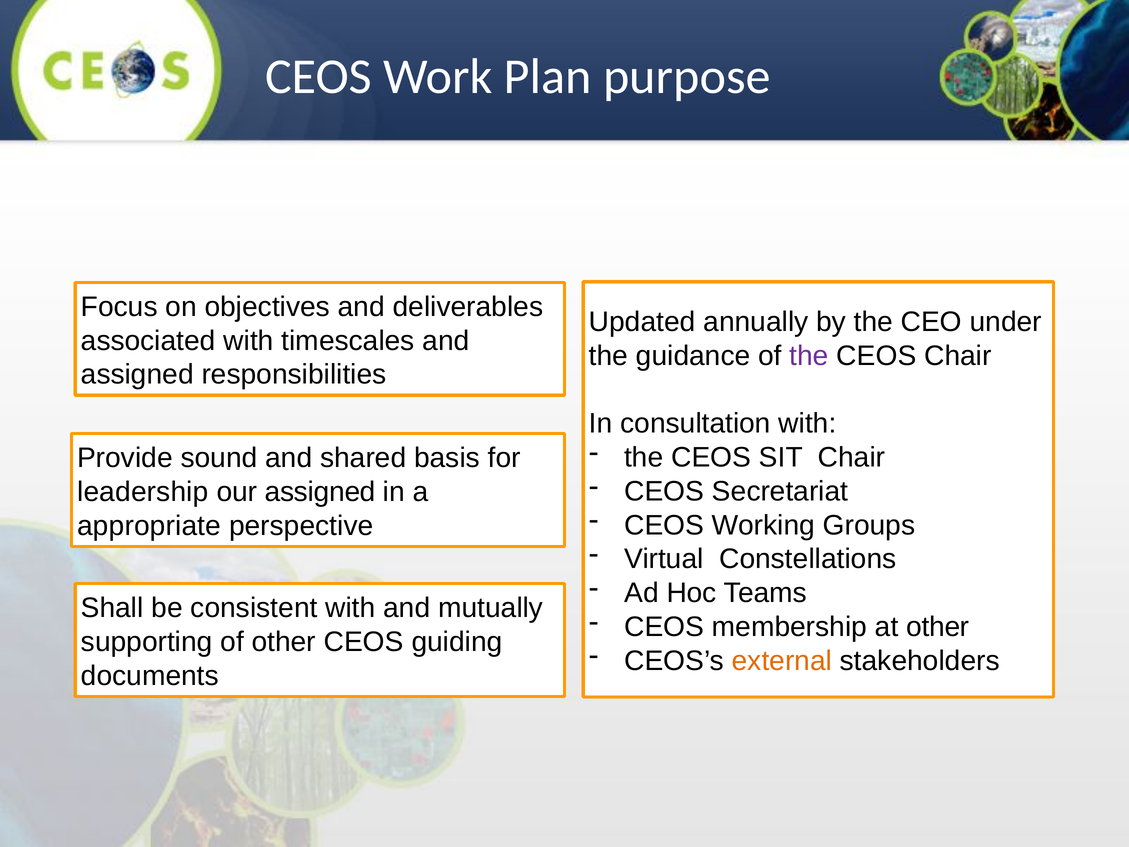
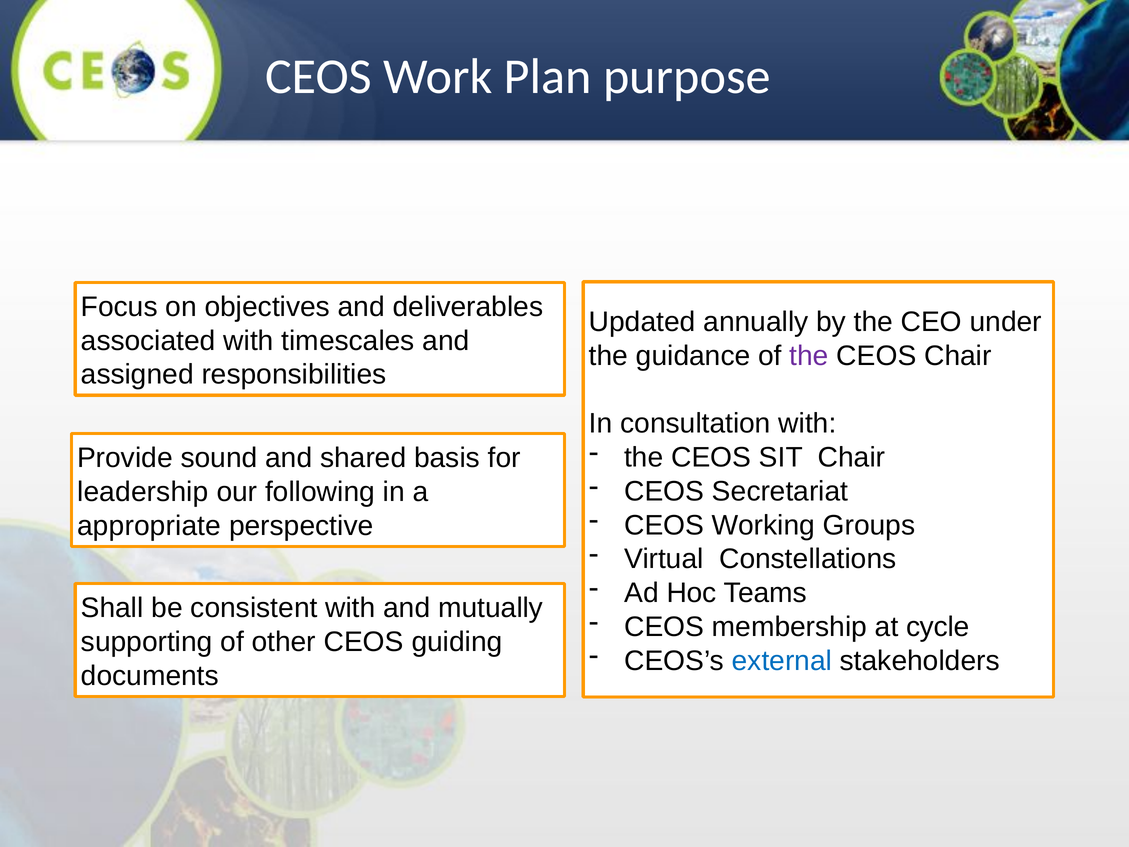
our assigned: assigned -> following
at other: other -> cycle
external colour: orange -> blue
